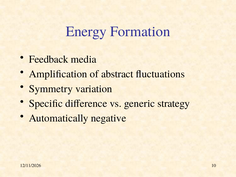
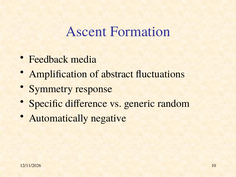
Energy: Energy -> Ascent
variation: variation -> response
strategy: strategy -> random
